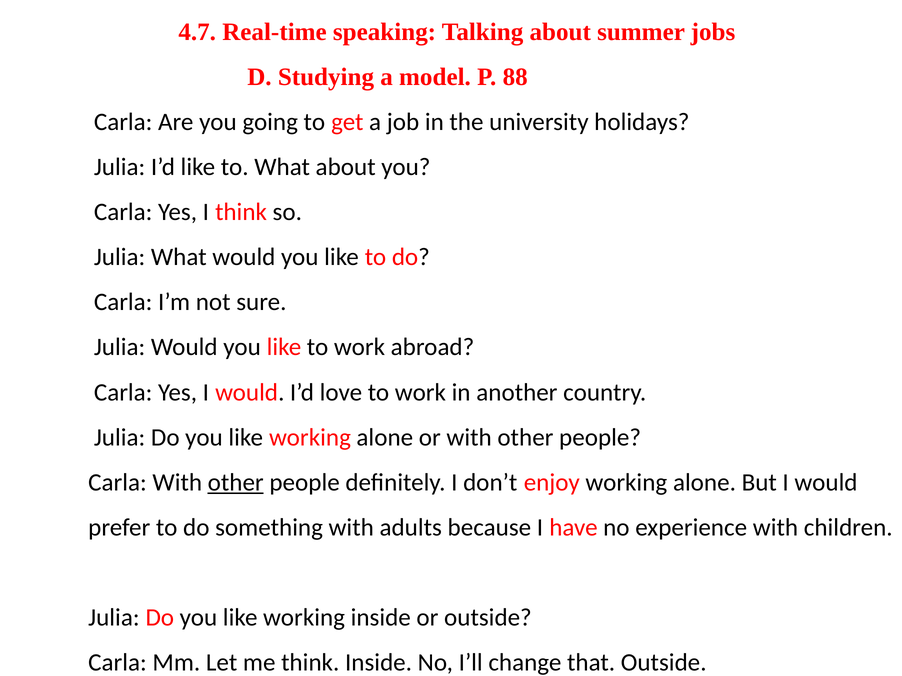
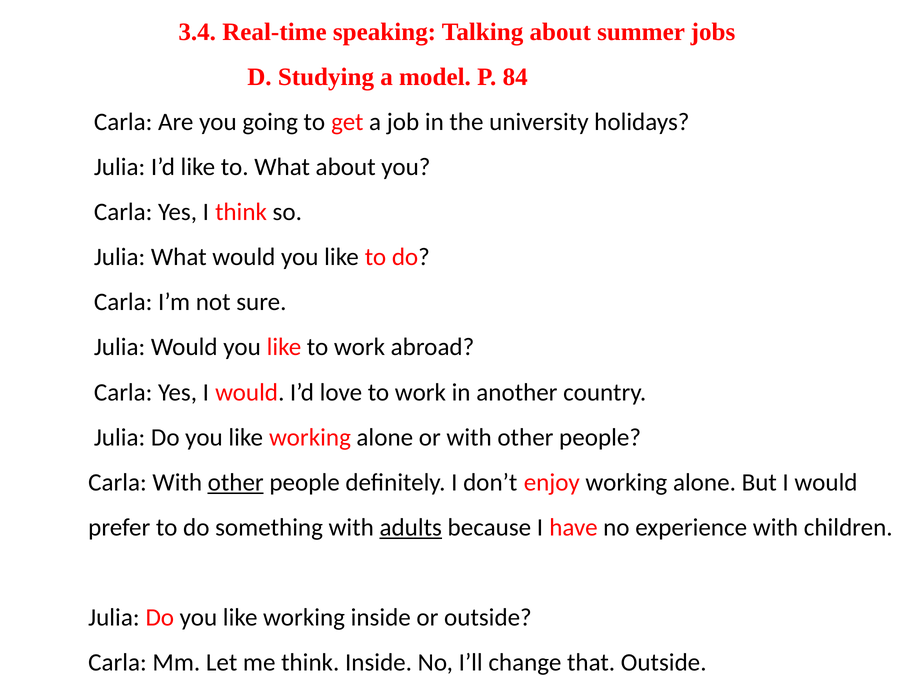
4.7: 4.7 -> 3.4
88: 88 -> 84
adults underline: none -> present
